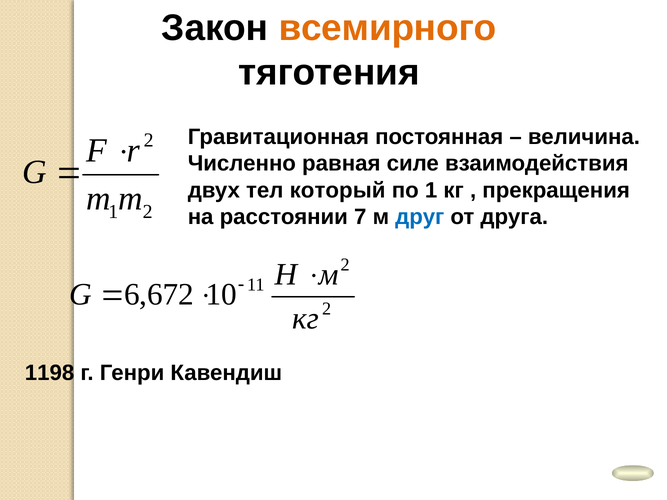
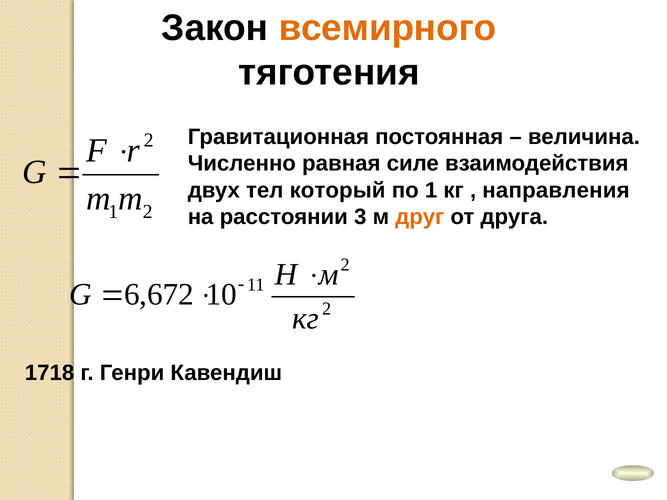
прекращения: прекращения -> направления
7: 7 -> 3
друг colour: blue -> orange
1198: 1198 -> 1718
